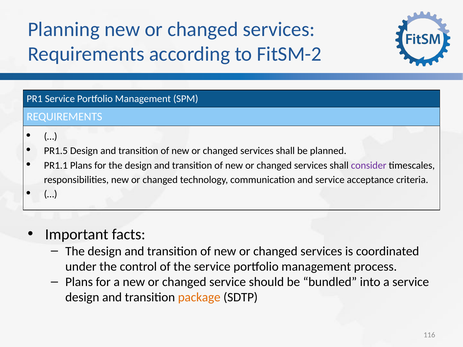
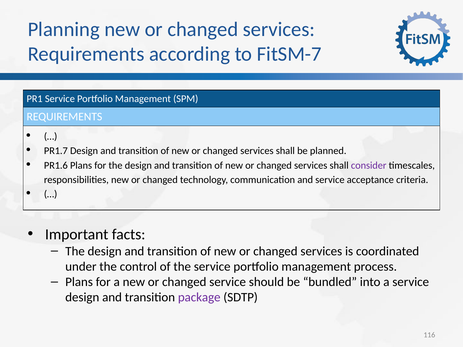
FitSM-2: FitSM-2 -> FitSM-7
PR1.5: PR1.5 -> PR1.7
PR1.1: PR1.1 -> PR1.6
package colour: orange -> purple
